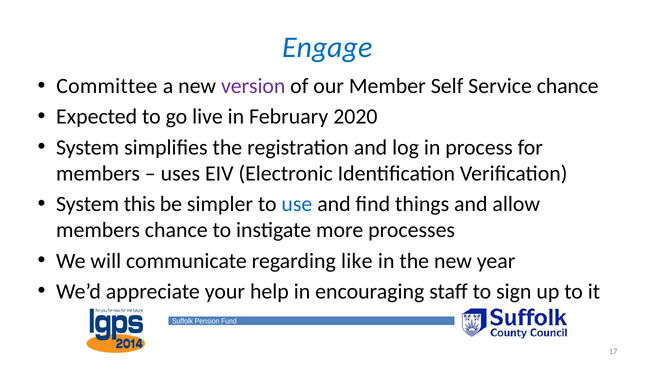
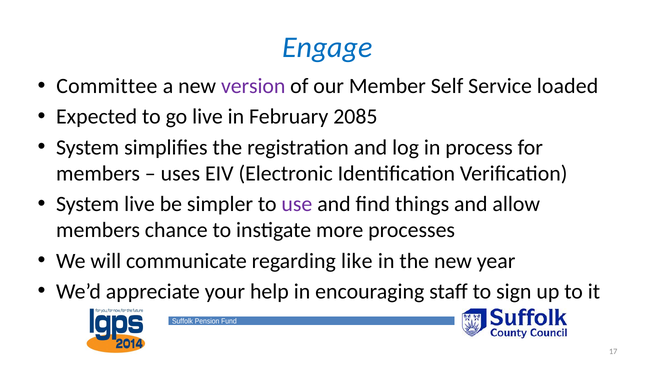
Service chance: chance -> loaded
2020: 2020 -> 2085
System this: this -> live
use colour: blue -> purple
